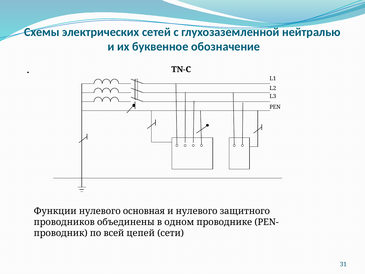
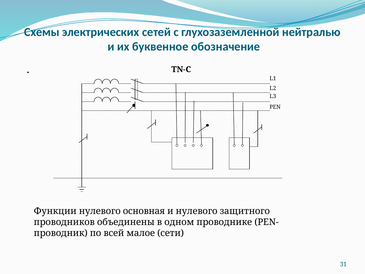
цепей: цепей -> малое
